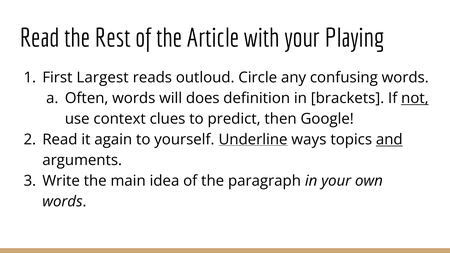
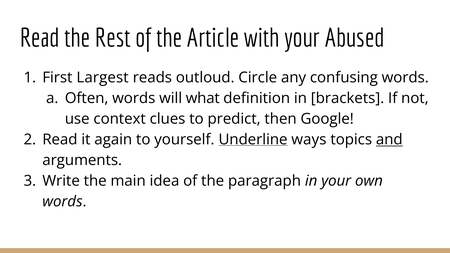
Playing: Playing -> Abused
does: does -> what
not underline: present -> none
